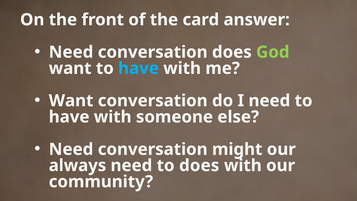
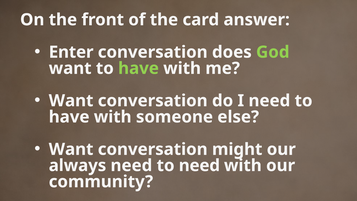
Need at (71, 52): Need -> Enter
have at (139, 68) colour: light blue -> light green
Need at (71, 149): Need -> Want
to does: does -> need
